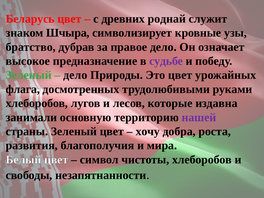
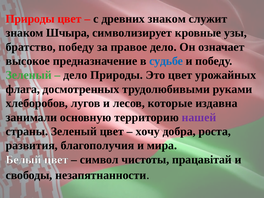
Беларусь at (30, 19): Беларусь -> Природы
древних роднай: роднай -> знаком
братство дубрав: дубрав -> победу
судьбе colour: purple -> blue
чистоты хлеборобов: хлеборобов -> працавітай
